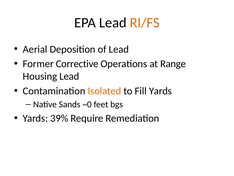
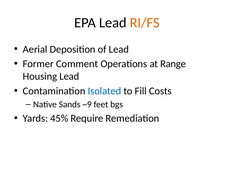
Corrective: Corrective -> Comment
Isolated colour: orange -> blue
Fill Yards: Yards -> Costs
~0: ~0 -> ~9
39%: 39% -> 45%
